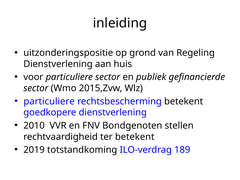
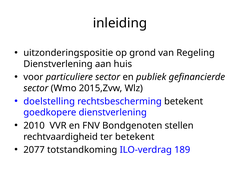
particuliere at (49, 101): particuliere -> doelstelling
2019: 2019 -> 2077
